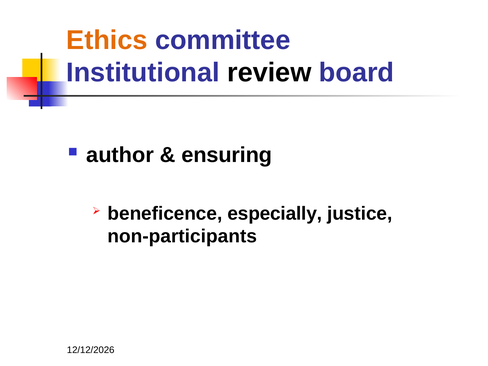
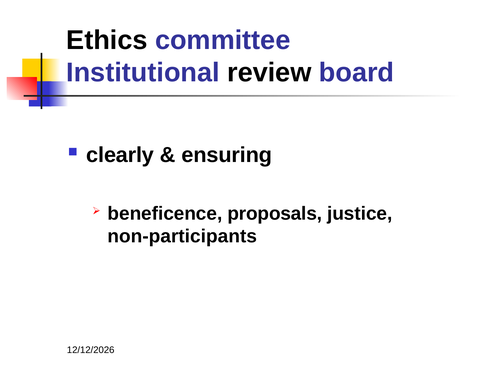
Ethics colour: orange -> black
author: author -> clearly
especially: especially -> proposals
